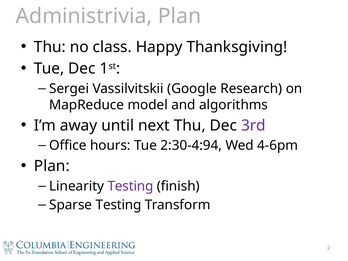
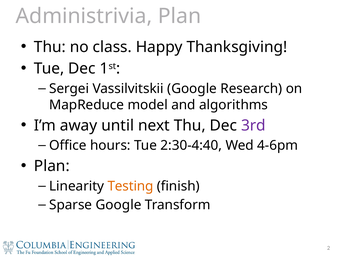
2:30-4:94: 2:30-4:94 -> 2:30-4:40
Testing at (131, 186) colour: purple -> orange
Sparse Testing: Testing -> Google
